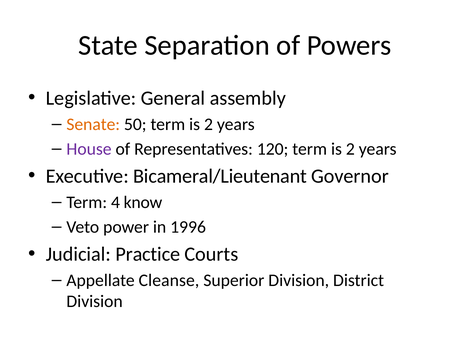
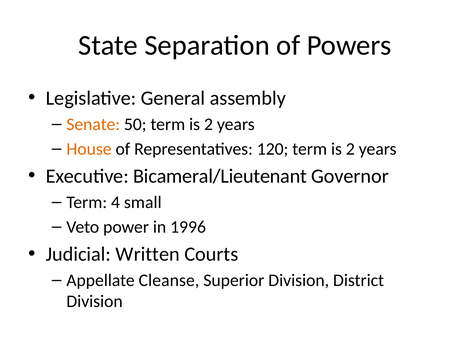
House colour: purple -> orange
know: know -> small
Practice: Practice -> Written
